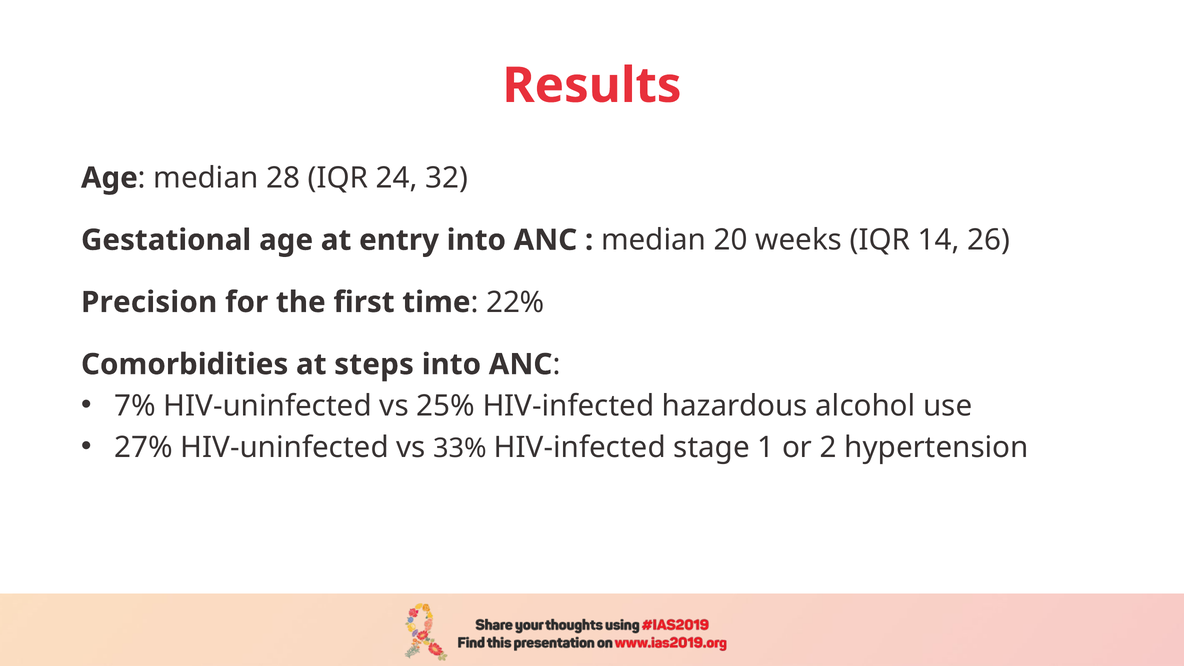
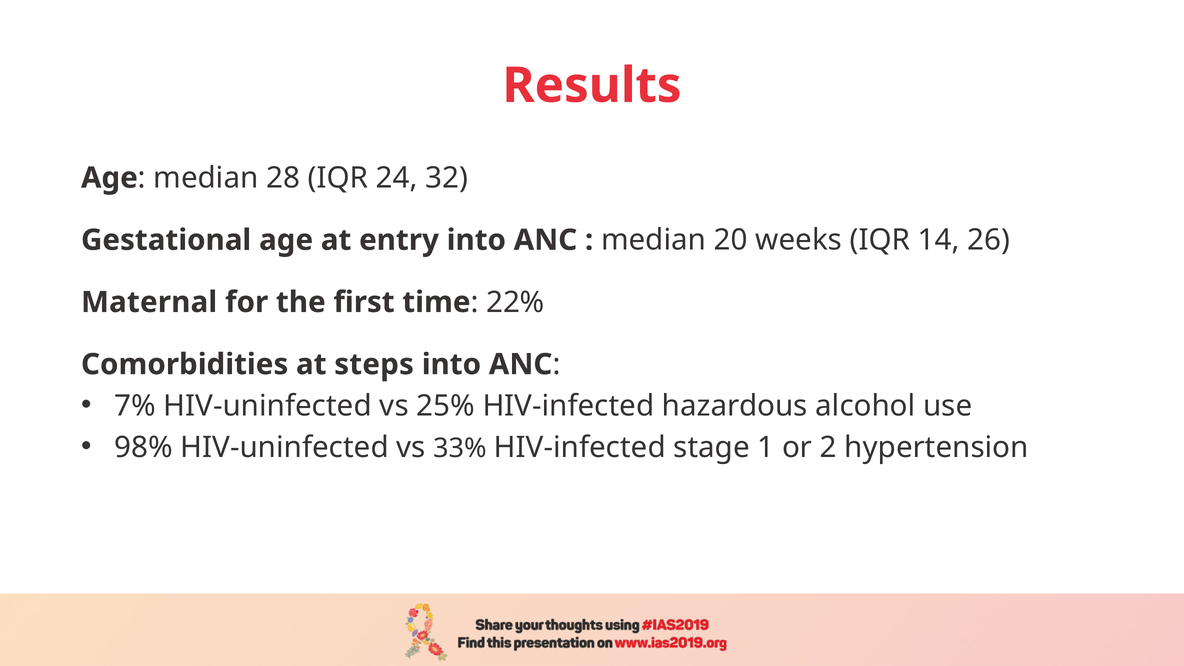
Precision: Precision -> Maternal
27%: 27% -> 98%
